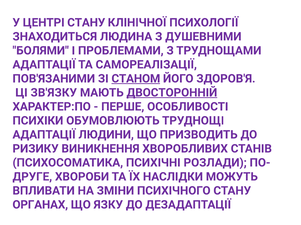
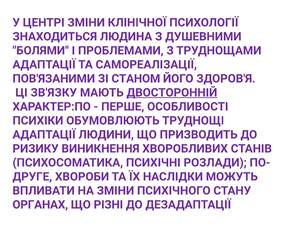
ЦЕНТРІ СТАНУ: СТАНУ -> ЗМІНИ
СТАНОМ underline: present -> none
ЯЗКУ: ЯЗКУ -> РІЗНІ
